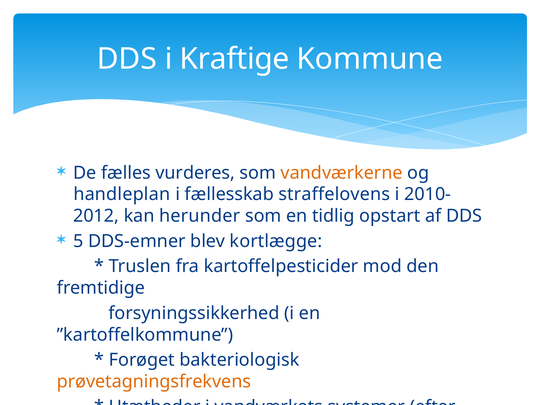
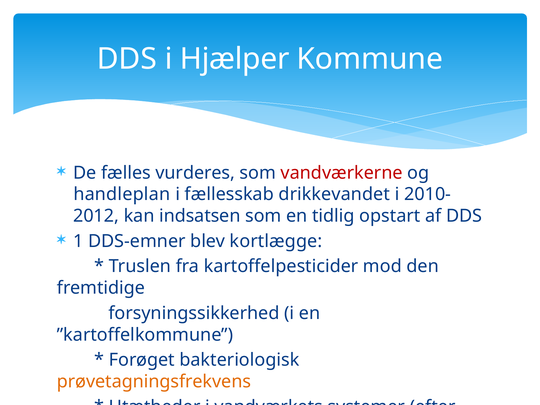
Kraftige: Kraftige -> Hjælper
vandværkerne colour: orange -> red
straffelovens: straffelovens -> drikkevandet
herunder: herunder -> indsatsen
5: 5 -> 1
